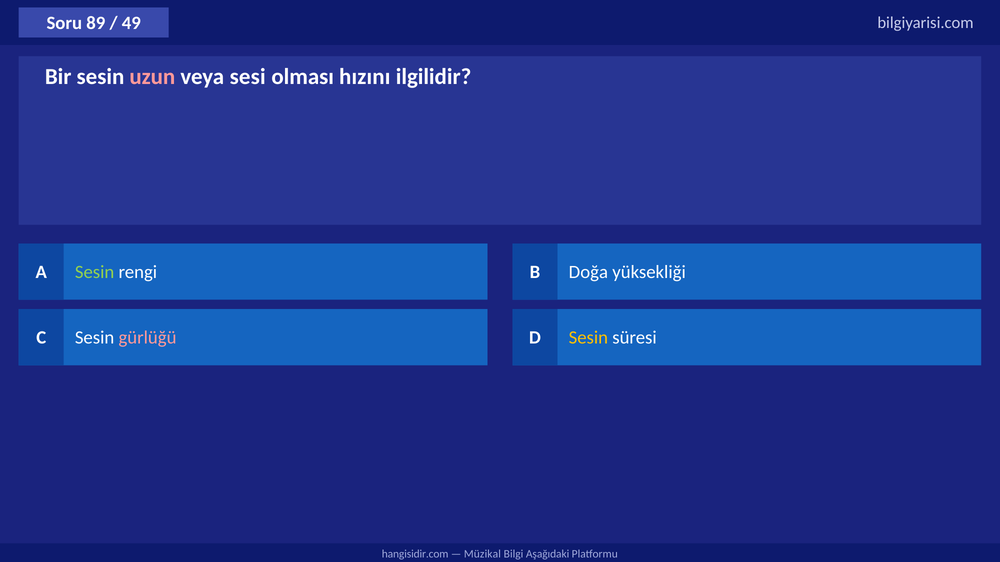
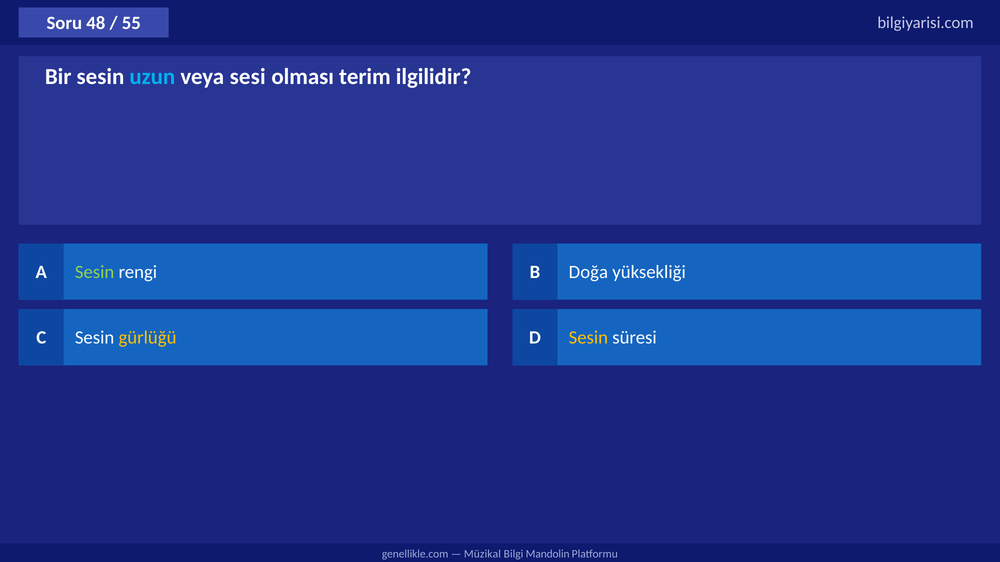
89: 89 -> 48
49: 49 -> 55
uzun colour: pink -> light blue
hızını: hızını -> terim
gürlüğü colour: pink -> yellow
hangisidir.com: hangisidir.com -> genellikle.com
Aşağıdaki: Aşağıdaki -> Mandolin
